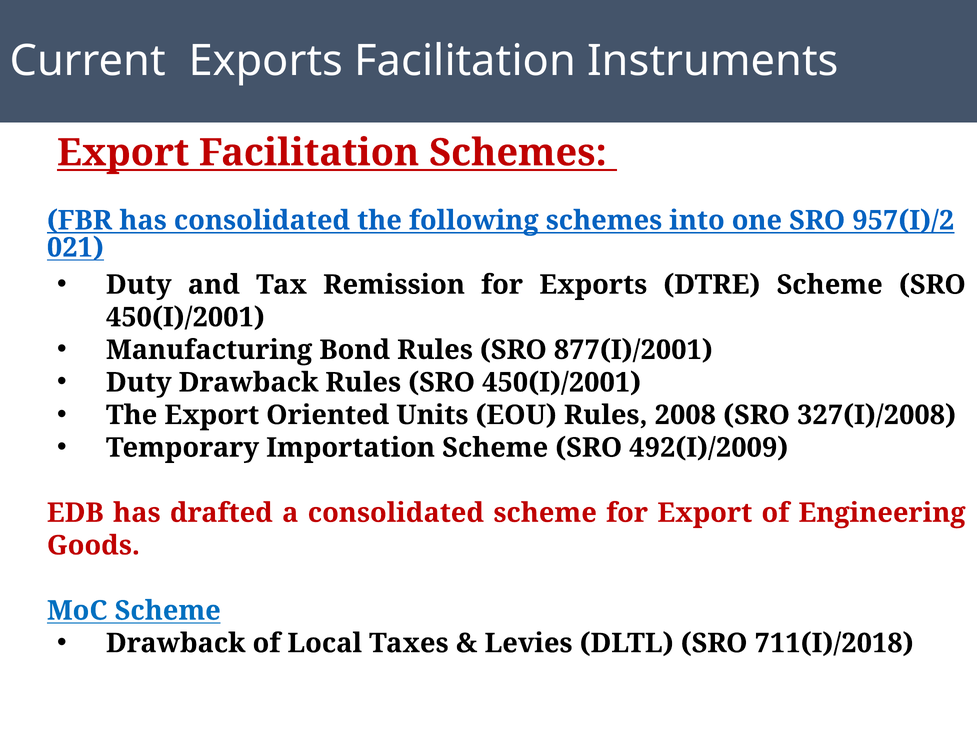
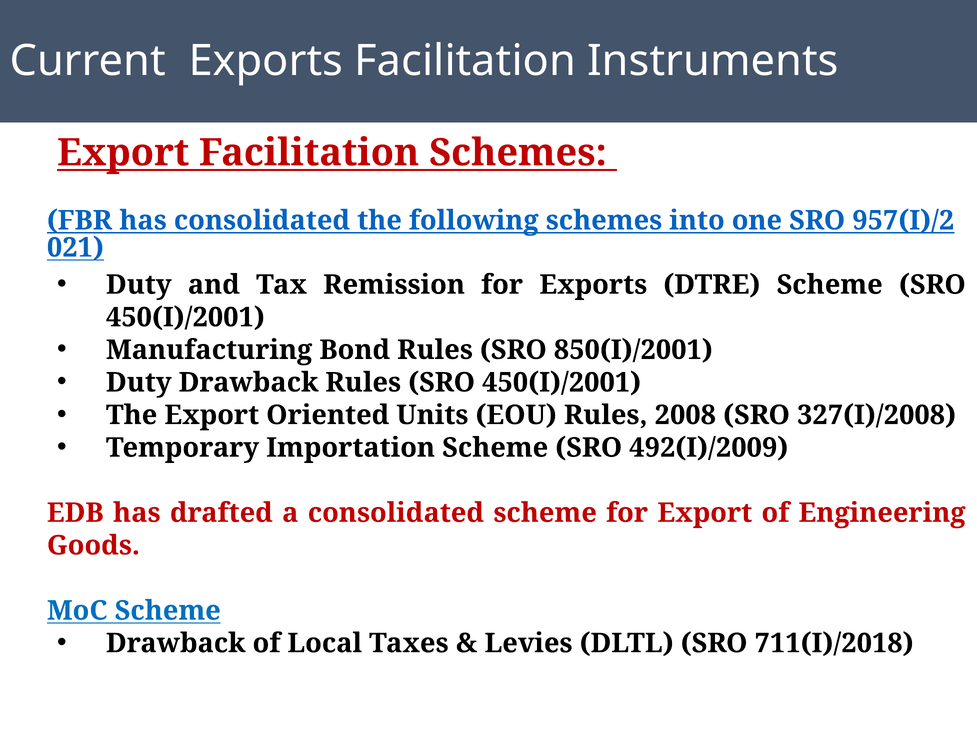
877(I)/2001: 877(I)/2001 -> 850(I)/2001
